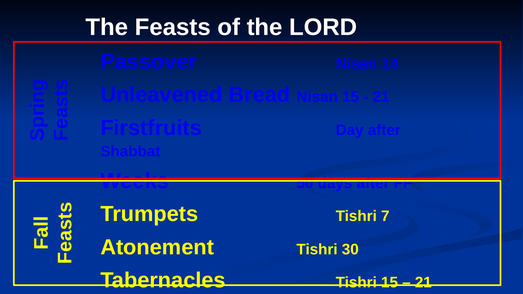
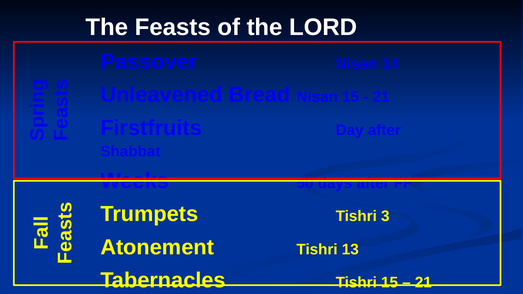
7: 7 -> 3
30: 30 -> 13
